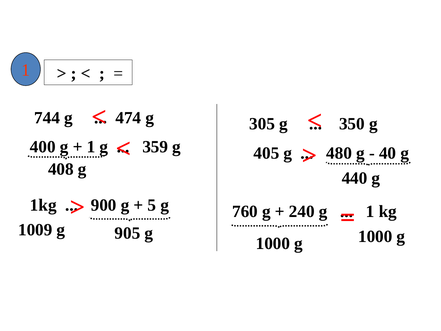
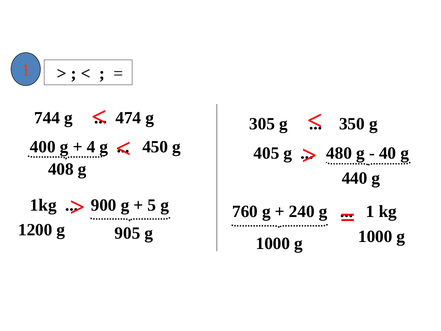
1 at (91, 147): 1 -> 4
359: 359 -> 450
1009: 1009 -> 1200
